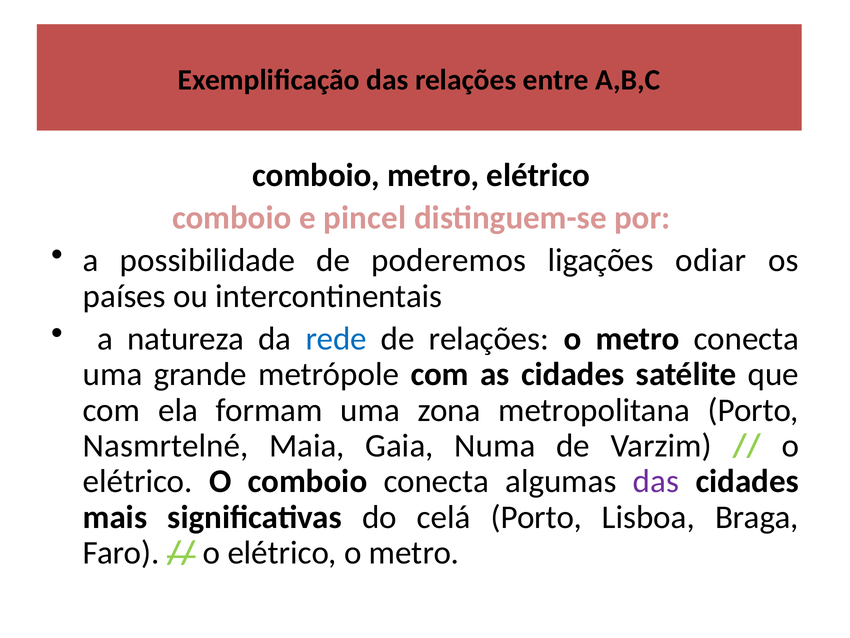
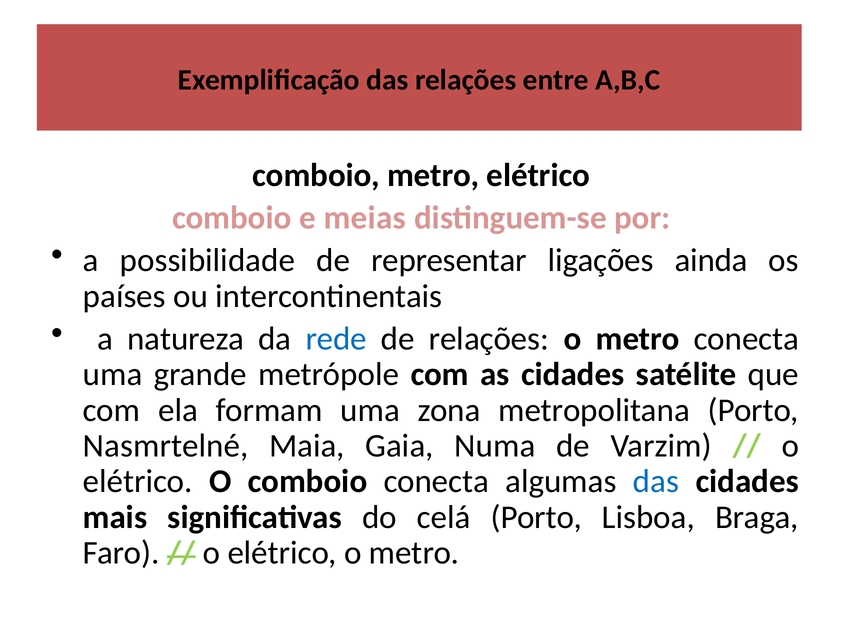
pincel: pincel -> meias
poderemos: poderemos -> representar
odiar: odiar -> ainda
das at (656, 481) colour: purple -> blue
